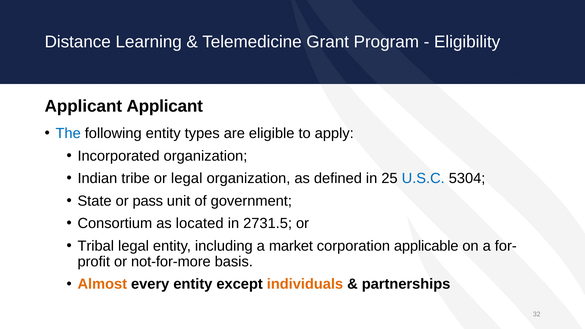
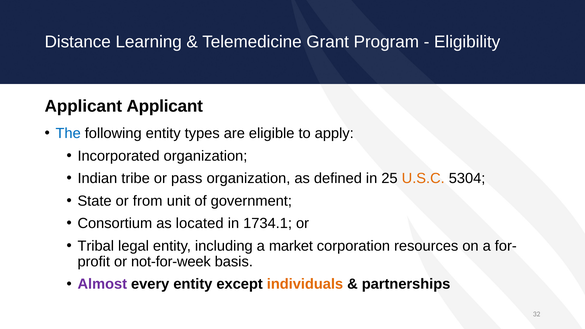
or legal: legal -> pass
U.S.C colour: blue -> orange
pass: pass -> from
2731.5: 2731.5 -> 1734.1
applicable: applicable -> resources
not-for-more: not-for-more -> not-for-week
Almost colour: orange -> purple
